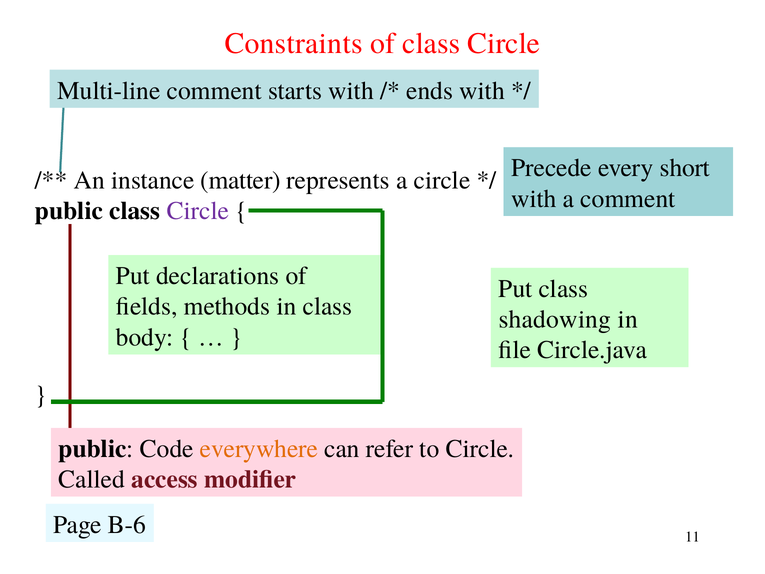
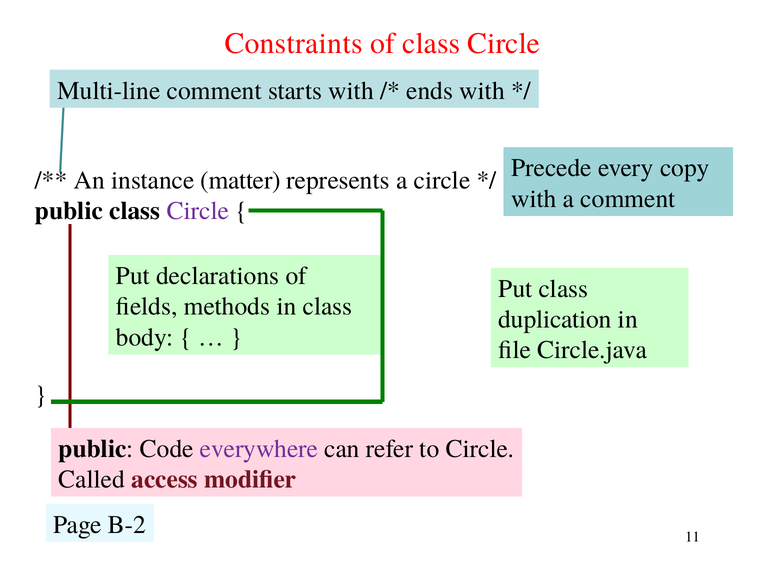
short: short -> copy
shadowing: shadowing -> duplication
everywhere colour: orange -> purple
B-6: B-6 -> B-2
